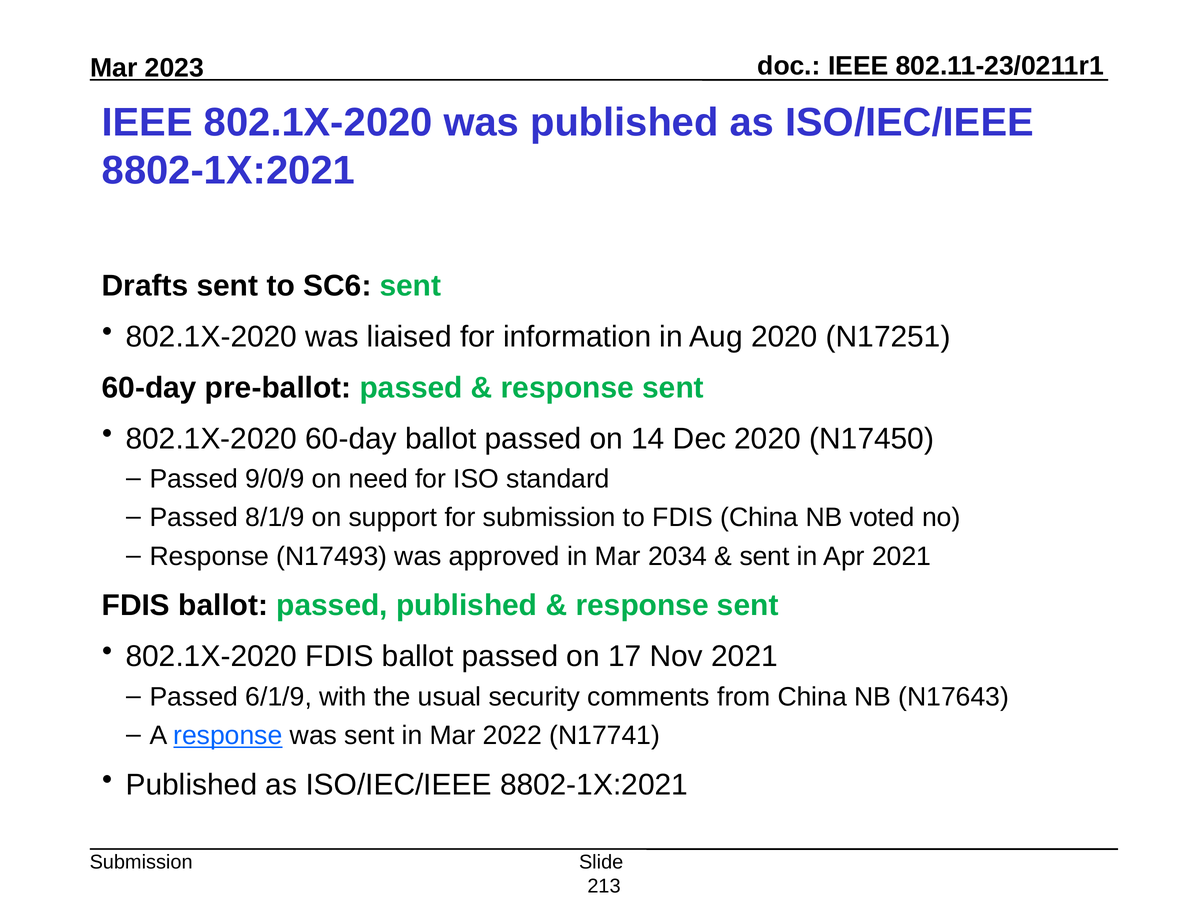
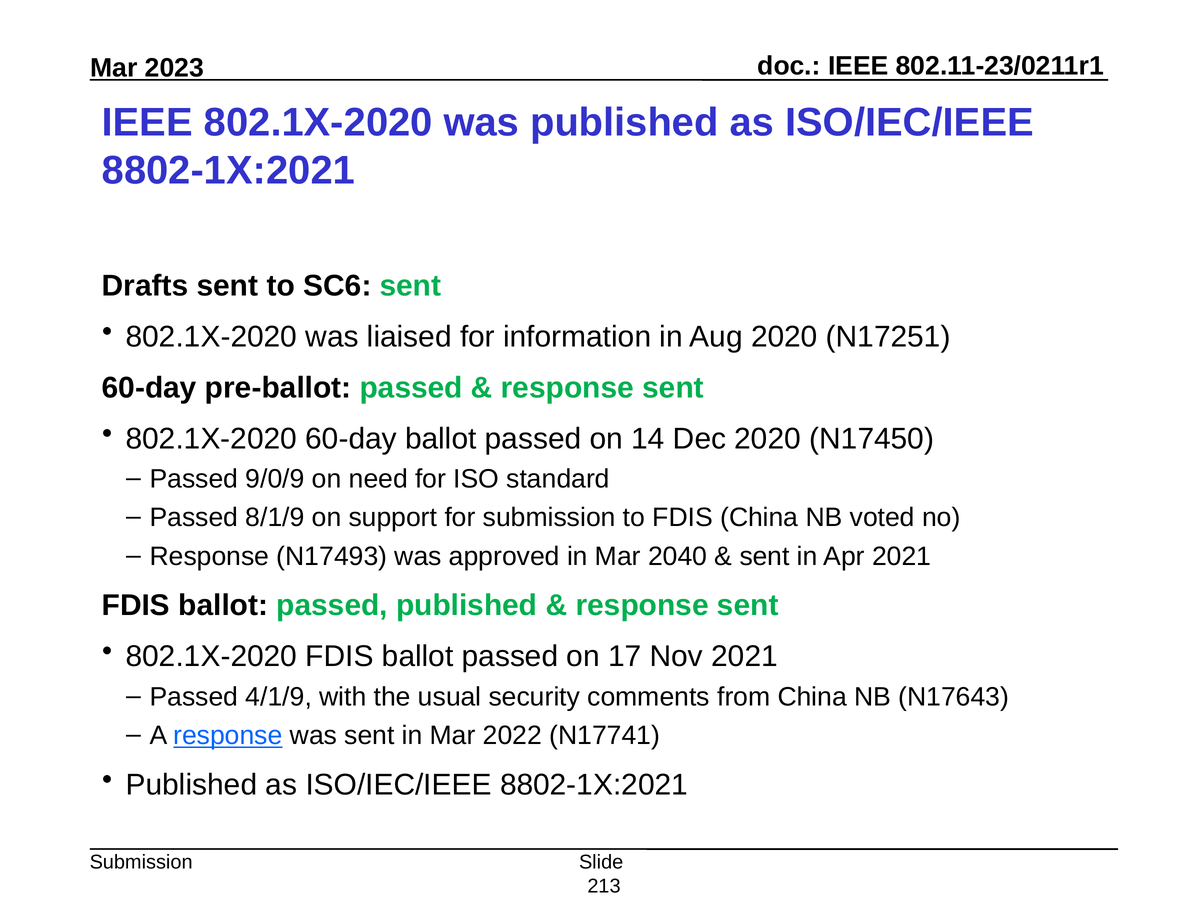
2034: 2034 -> 2040
6/1/9: 6/1/9 -> 4/1/9
